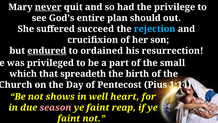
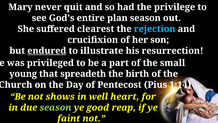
never underline: present -> none
plan should: should -> season
succeed: succeed -> clearest
ordained: ordained -> illustrate
which: which -> young
season at (56, 107) colour: pink -> light green
faint at (98, 107): faint -> good
